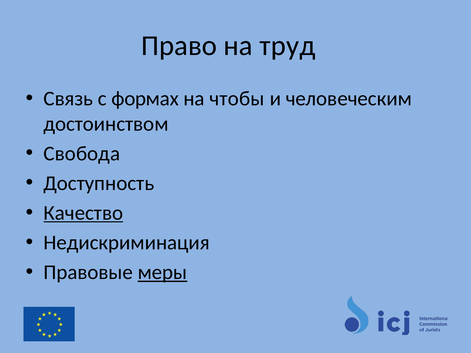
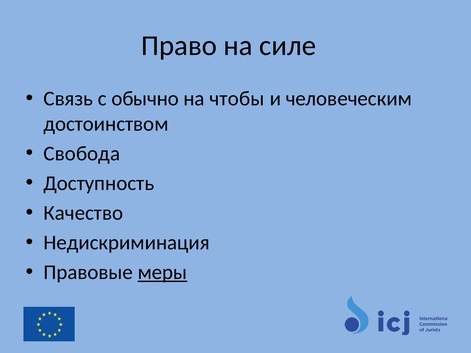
труд: труд -> силе
формах: формах -> обычно
Качество underline: present -> none
